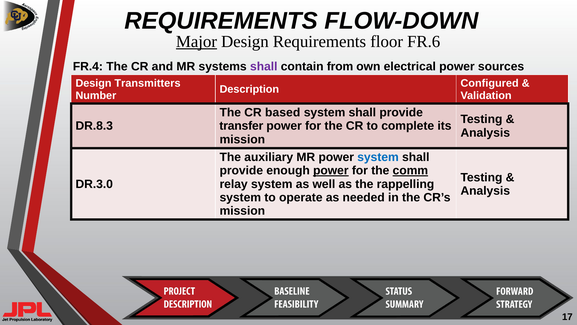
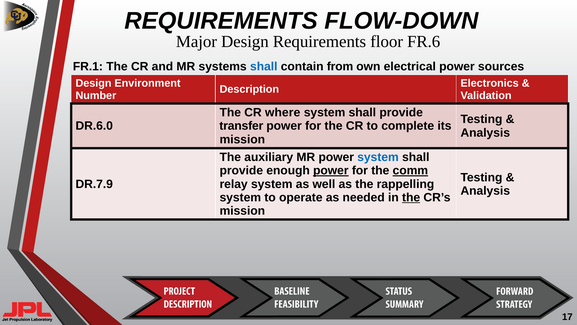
Major underline: present -> none
FR.4: FR.4 -> FR.1
shall at (264, 66) colour: purple -> blue
Transmitters: Transmitters -> Environment
Configured: Configured -> Electronics
based: based -> where
DR.8.3: DR.8.3 -> DR.6.0
DR.3.0: DR.3.0 -> DR.7.9
the at (411, 197) underline: none -> present
